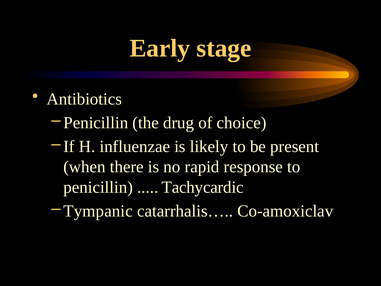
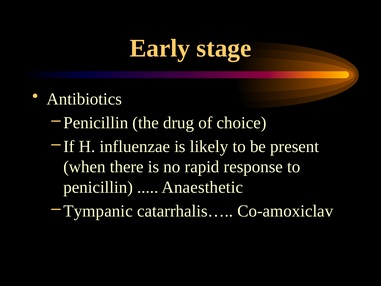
Tachycardic: Tachycardic -> Anaesthetic
